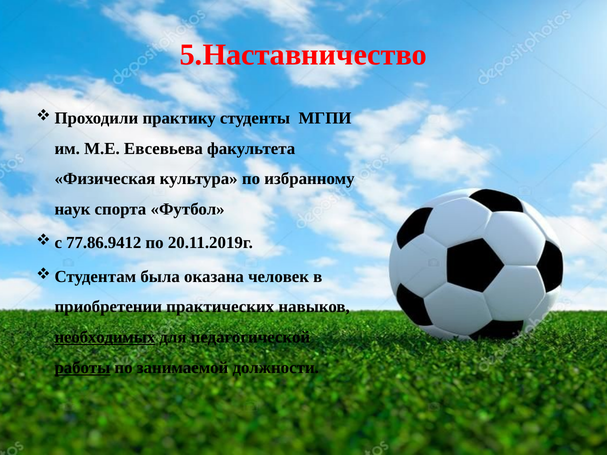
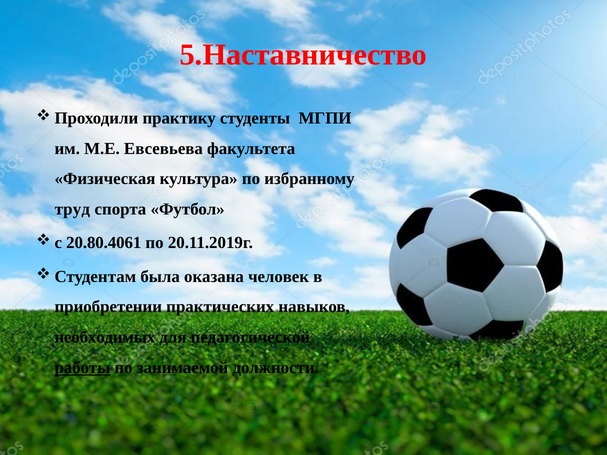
наук: наук -> труд
77.86.9412: 77.86.9412 -> 20.80.4061
необходимых underline: present -> none
